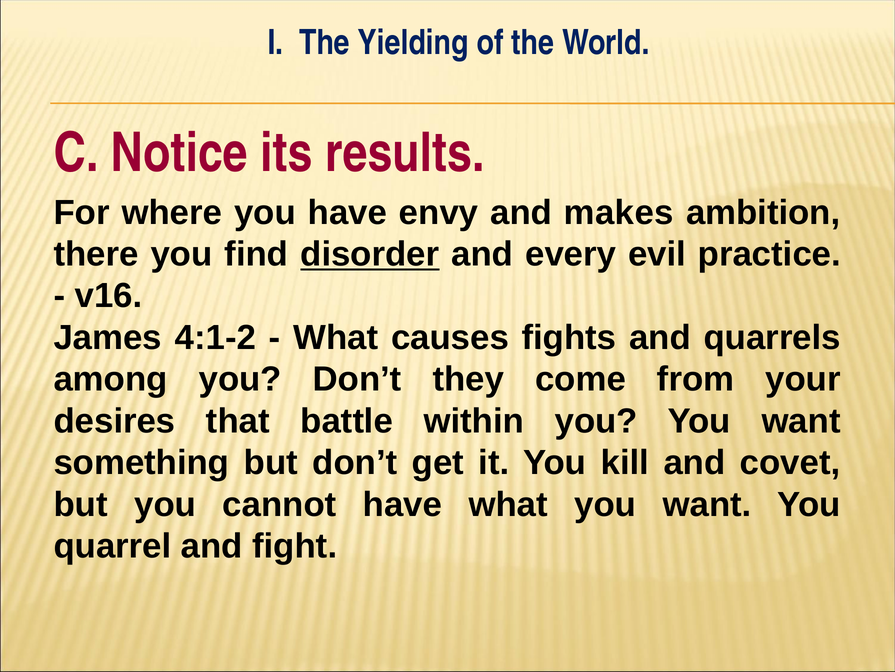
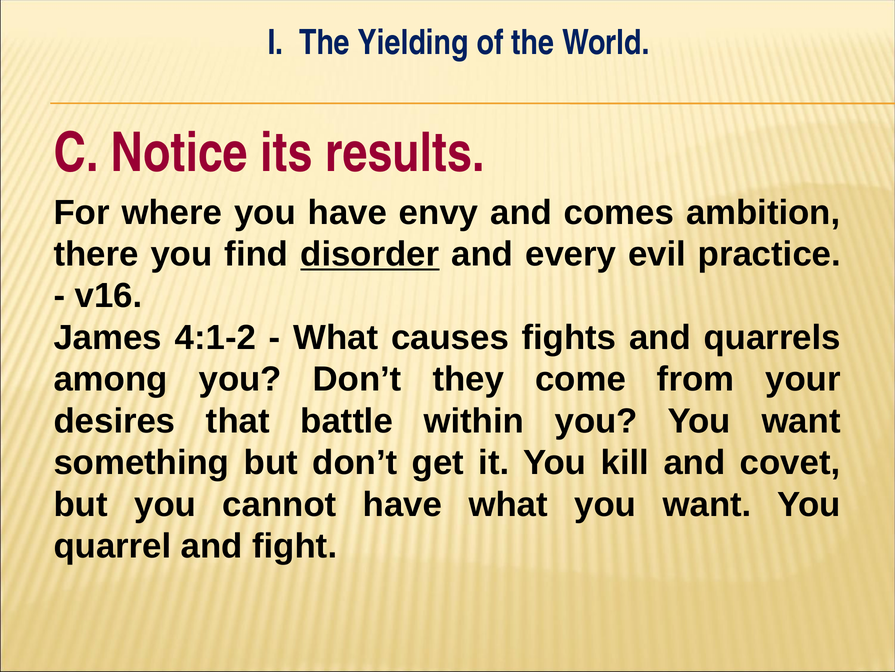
makes: makes -> comes
